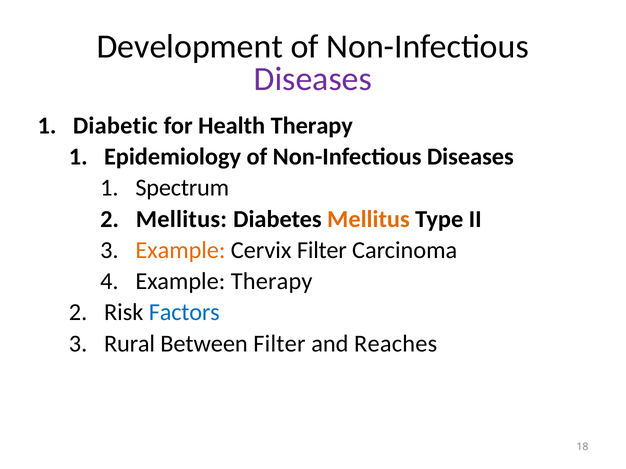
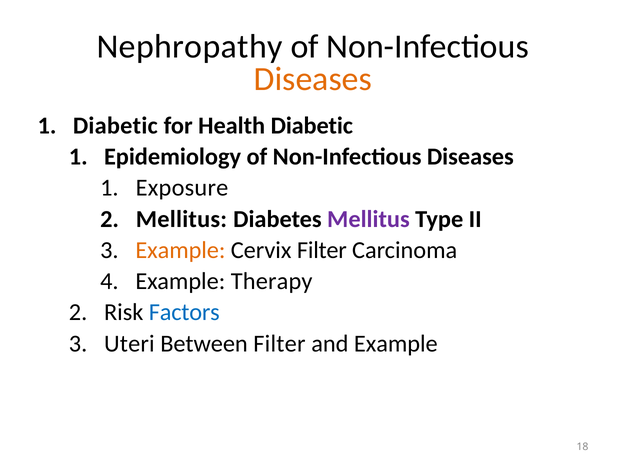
Development: Development -> Nephropathy
Diseases at (313, 79) colour: purple -> orange
Health Therapy: Therapy -> Diabetic
Spectrum: Spectrum -> Exposure
Mellitus at (368, 219) colour: orange -> purple
Rural: Rural -> Uteri
and Reaches: Reaches -> Example
